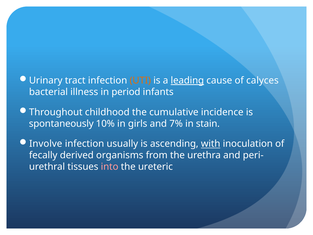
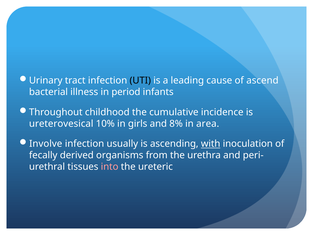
UTI colour: orange -> black
leading underline: present -> none
calyces: calyces -> ascend
spontaneously: spontaneously -> ureterovesical
7%: 7% -> 8%
stain: stain -> area
